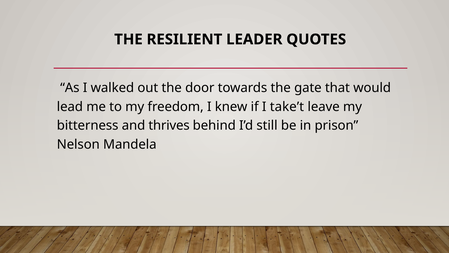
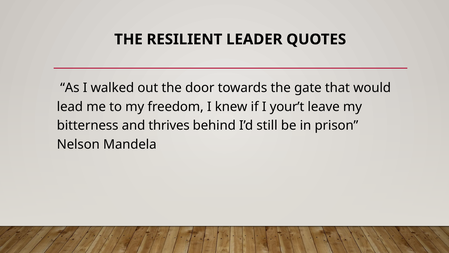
take’t: take’t -> your’t
